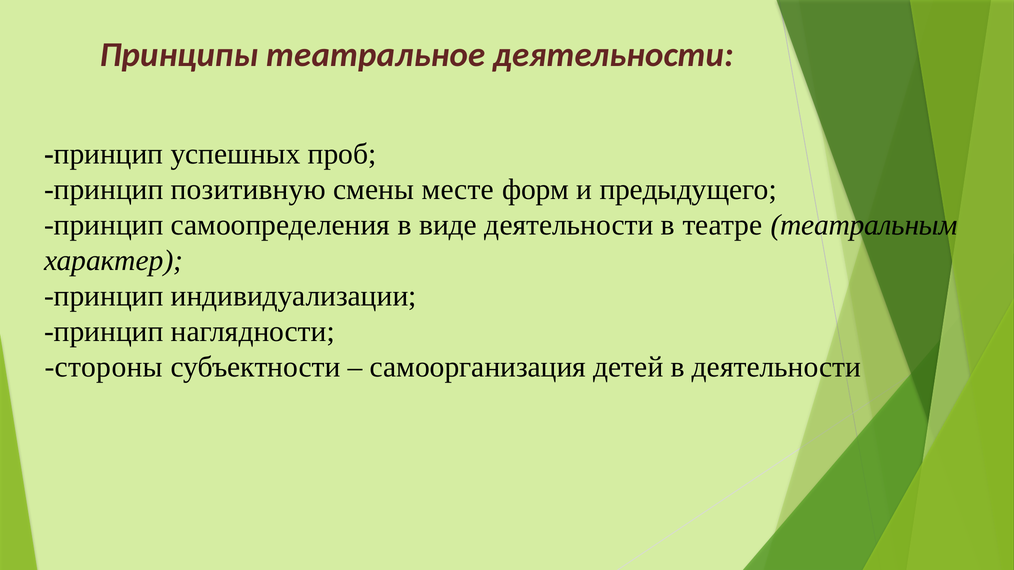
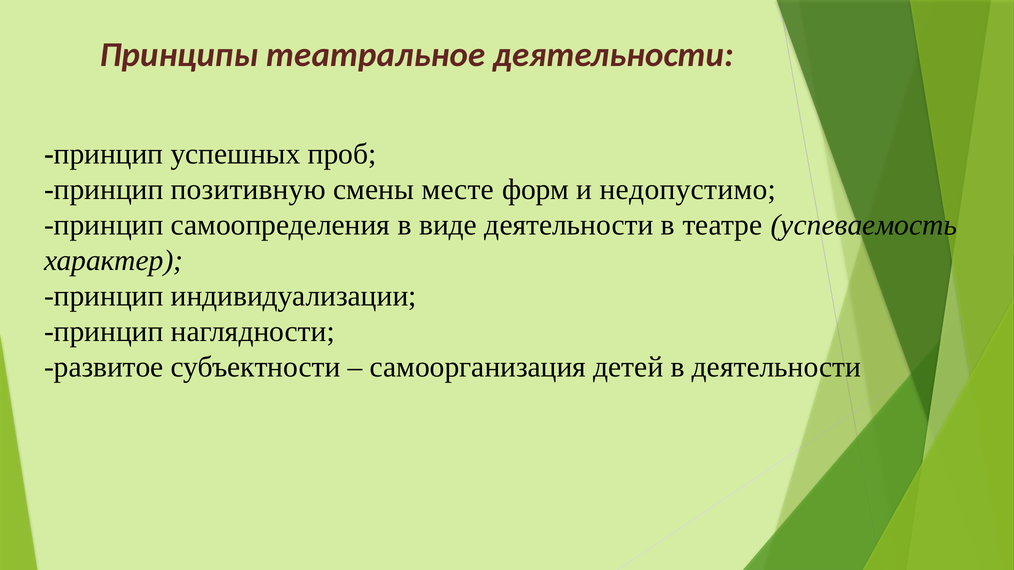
предыдущего: предыдущего -> недопустимо
театральным: театральным -> успеваемость
стороны: стороны -> развитое
